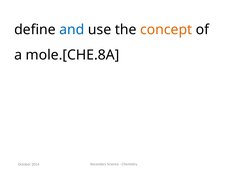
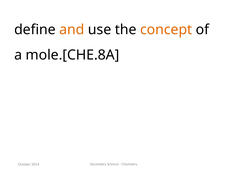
and colour: blue -> orange
